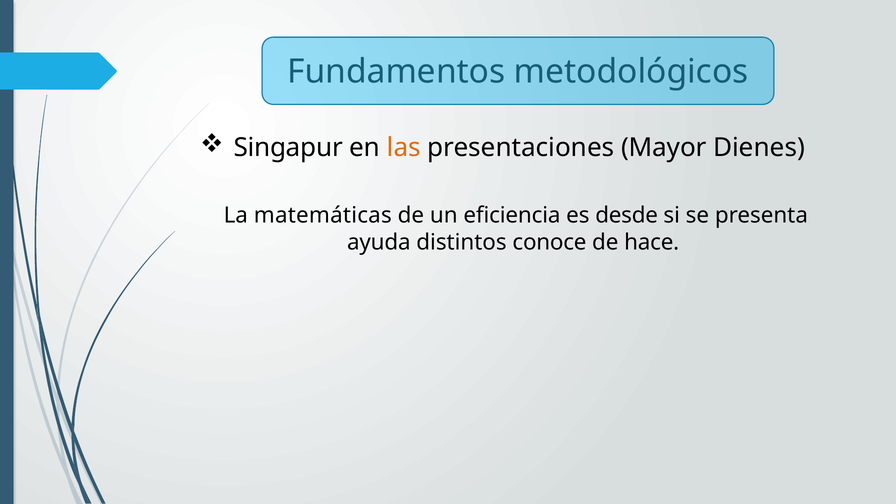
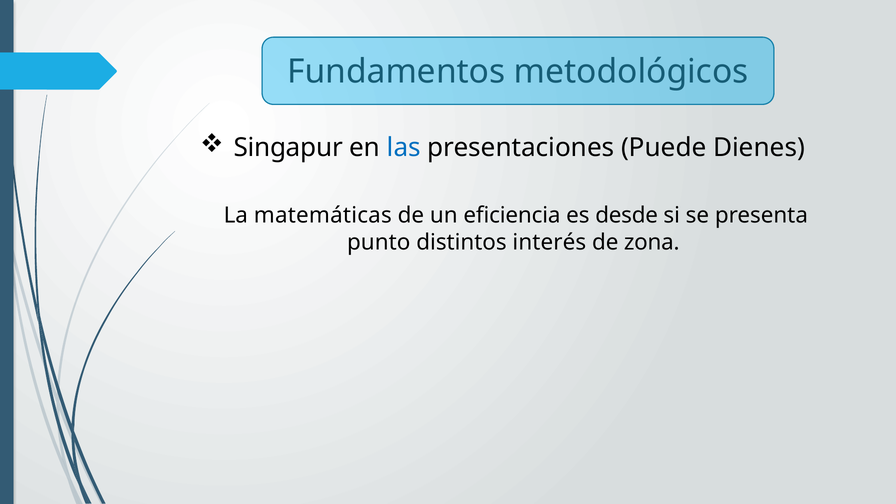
las colour: orange -> blue
Mayor: Mayor -> Puede
ayuda: ayuda -> punto
conoce: conoce -> interés
hace: hace -> zona
